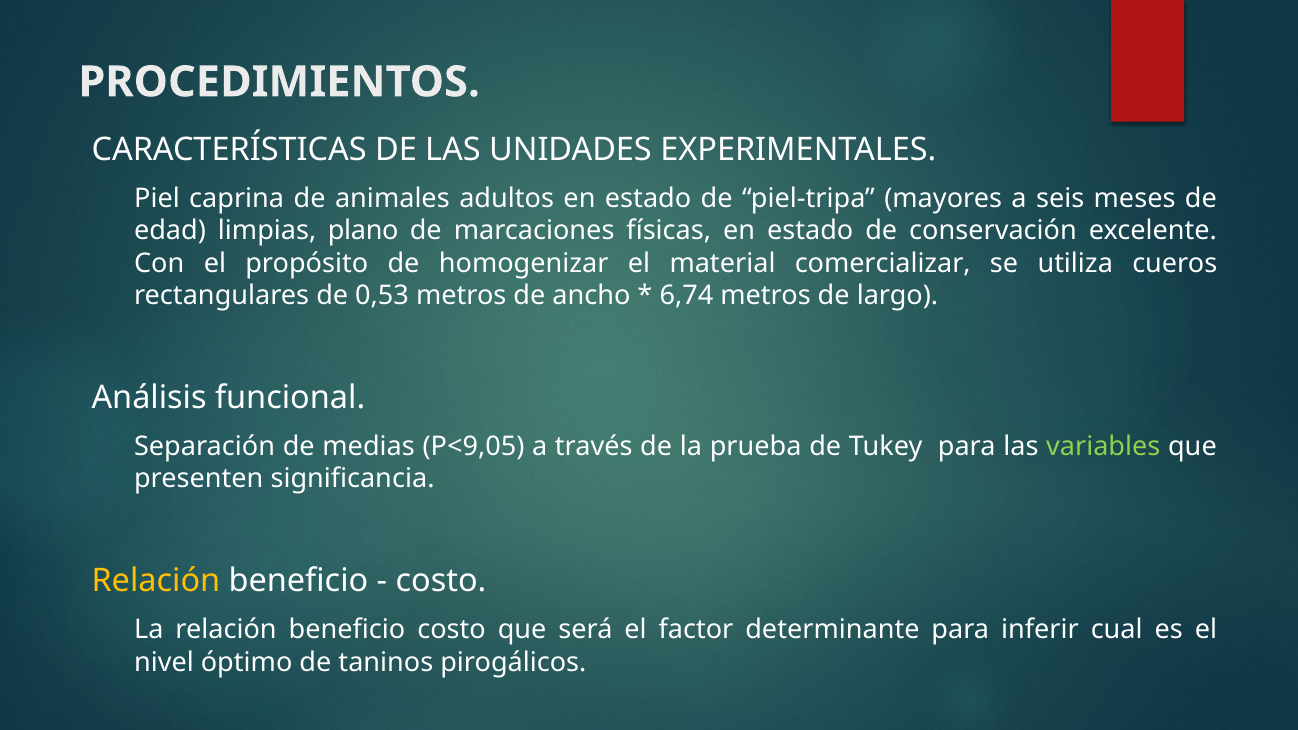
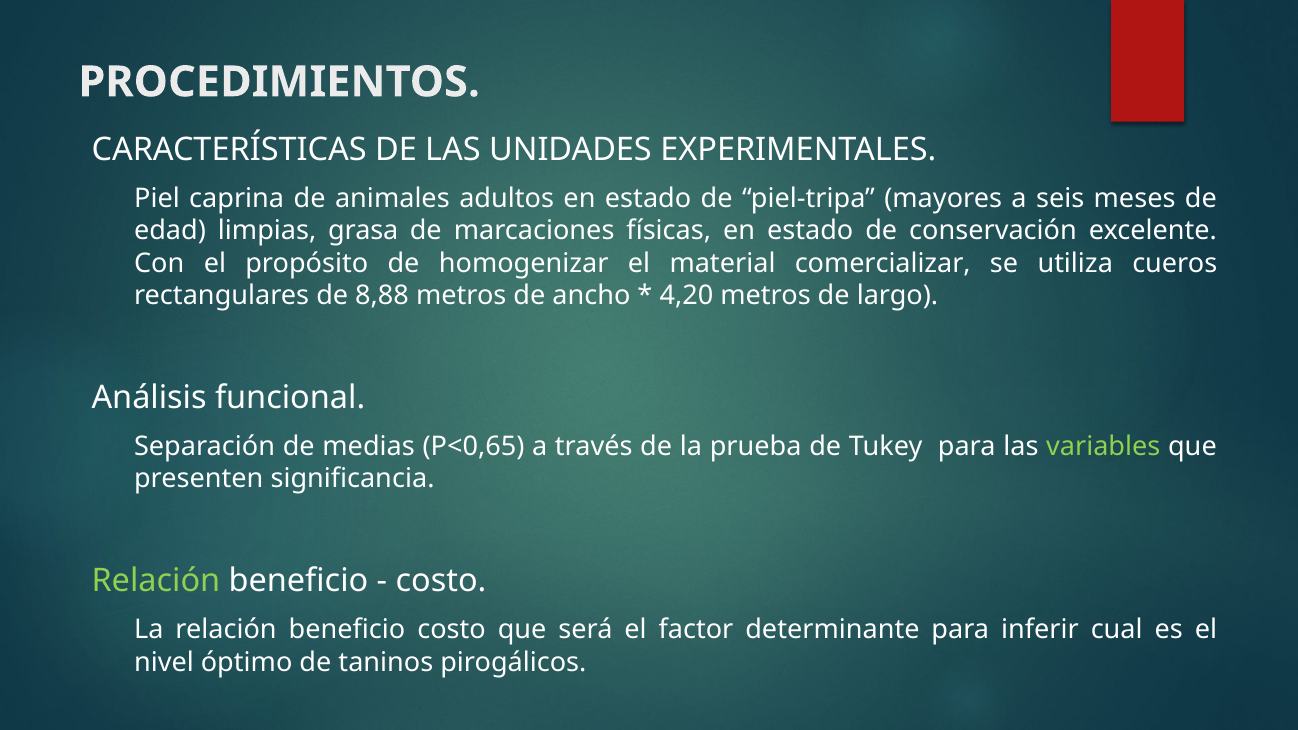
plano: plano -> grasa
0,53: 0,53 -> 8,88
6,74: 6,74 -> 4,20
P<9,05: P<9,05 -> P<0,65
Relación at (156, 581) colour: yellow -> light green
